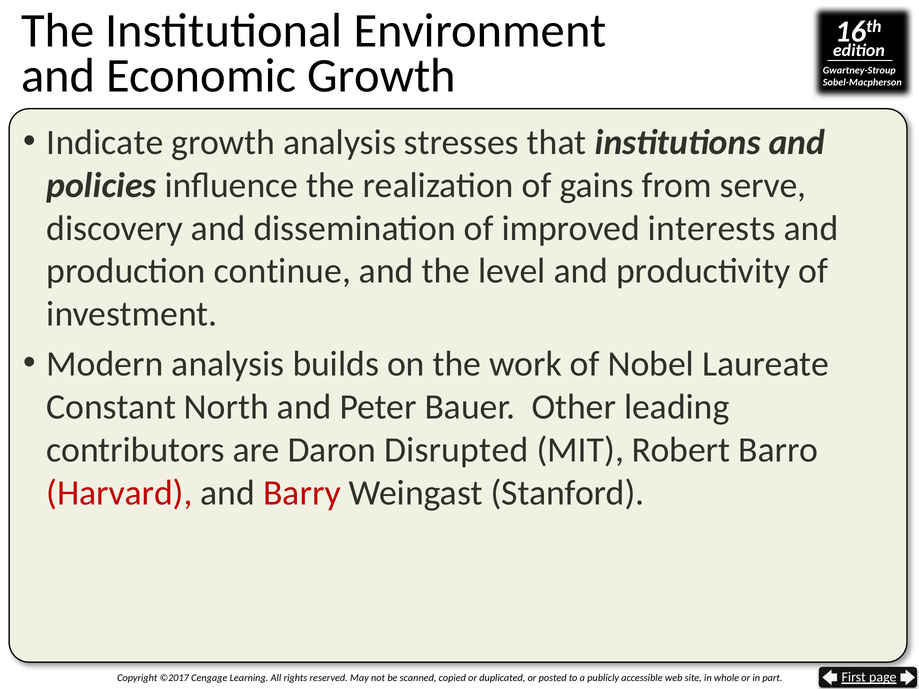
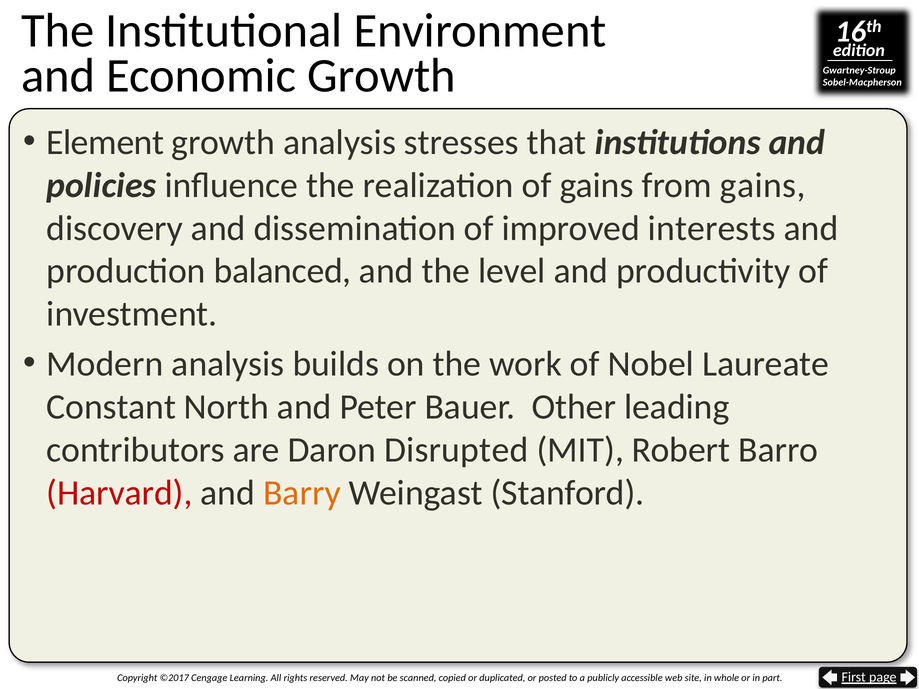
Indicate: Indicate -> Element
from serve: serve -> gains
continue: continue -> balanced
Barry colour: red -> orange
